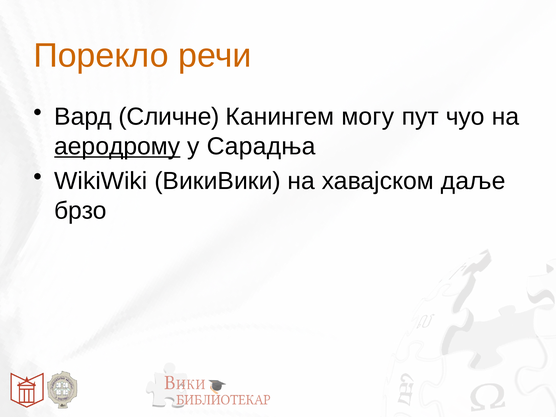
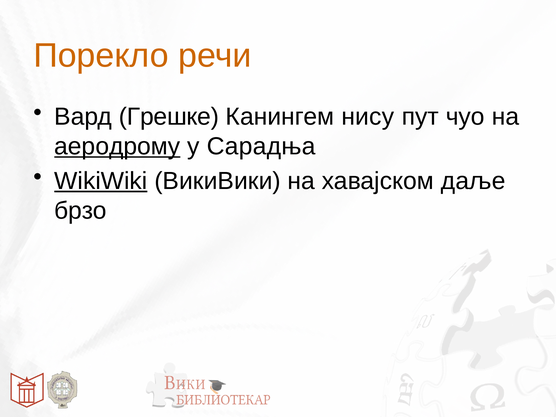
Сличне: Сличне -> Грешке
могу: могу -> нису
WikiWiki underline: none -> present
